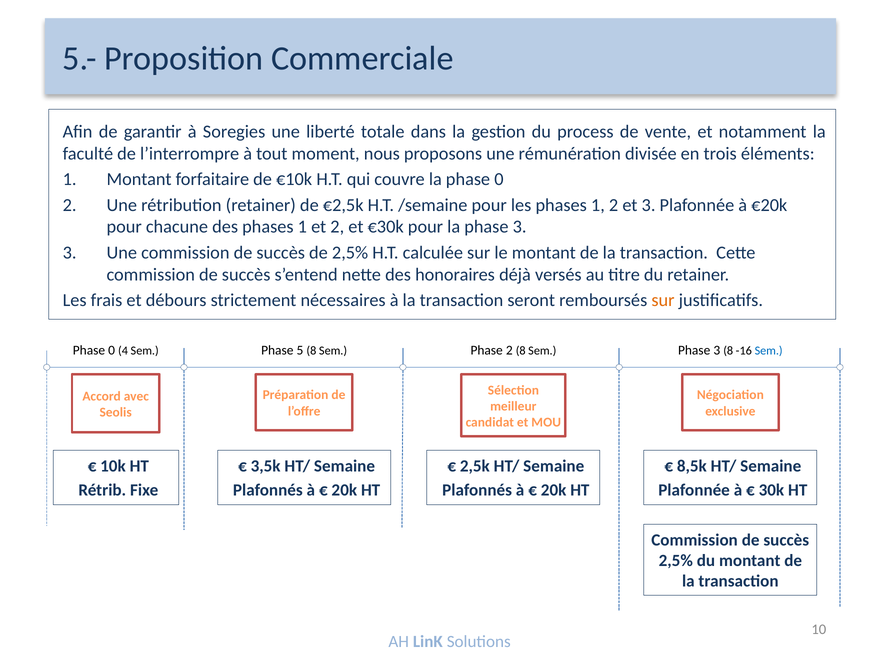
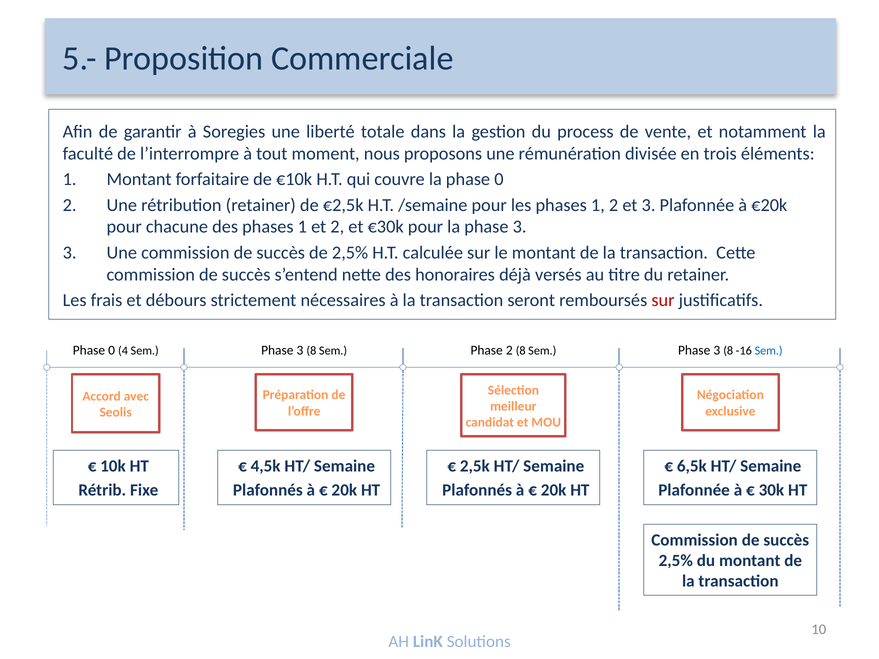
sur at (663, 300) colour: orange -> red
4 Sem Phase 5: 5 -> 3
3,5k: 3,5k -> 4,5k
8,5k: 8,5k -> 6,5k
